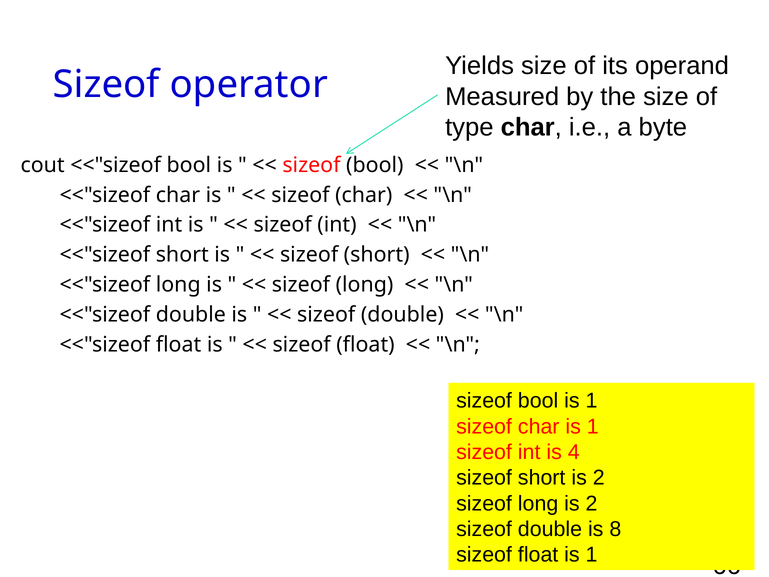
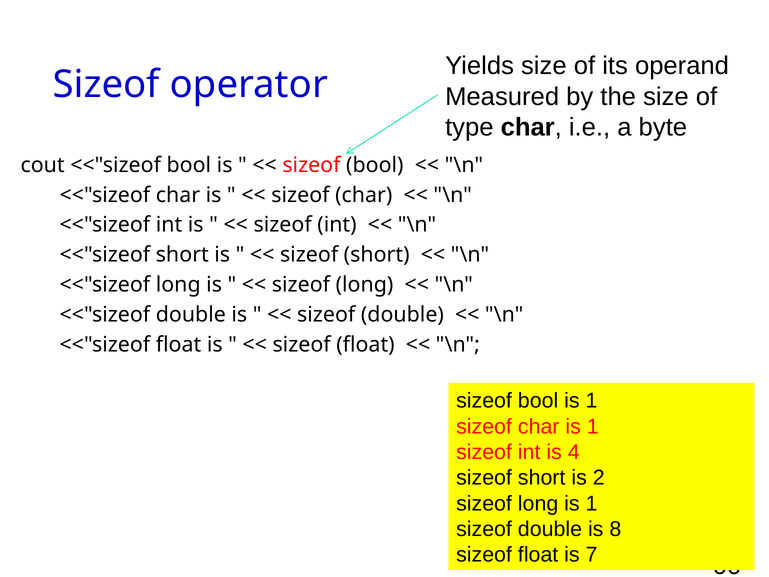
long is 2: 2 -> 1
float is 1: 1 -> 7
